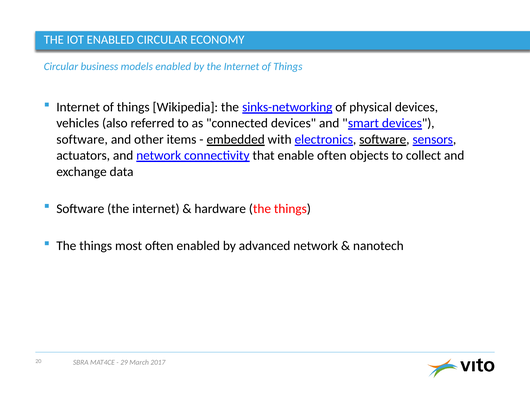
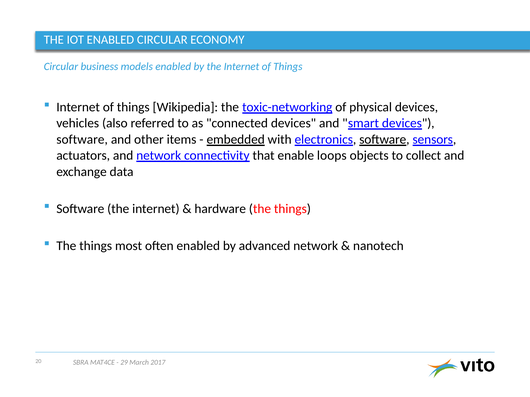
sinks-networking: sinks-networking -> toxic-networking
enable often: often -> loops
